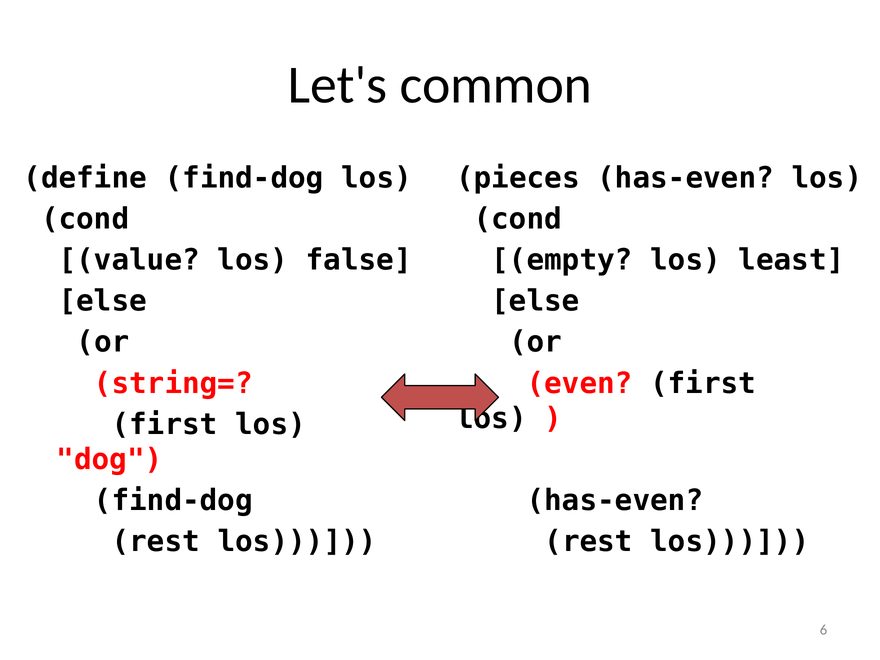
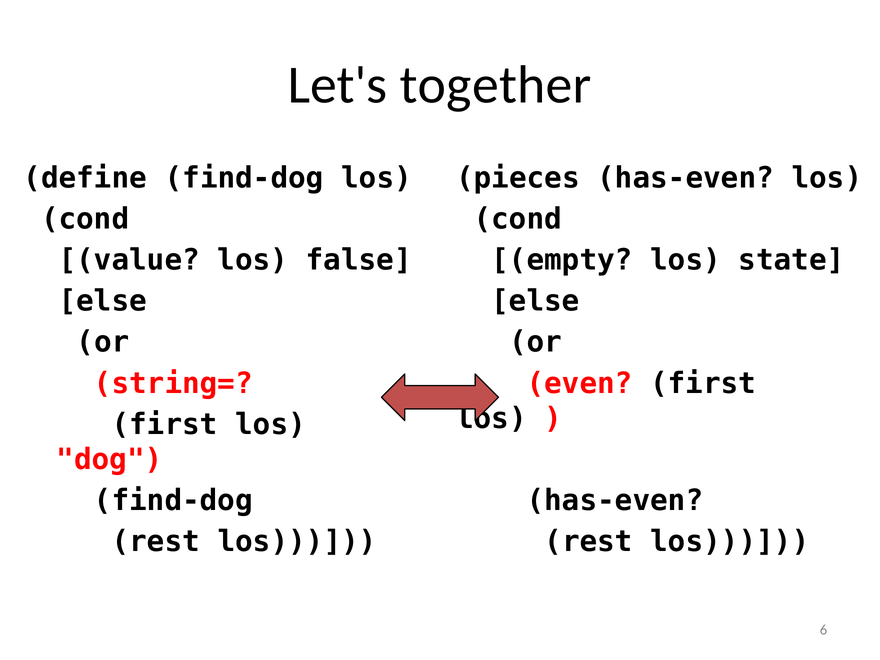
common: common -> together
least: least -> state
